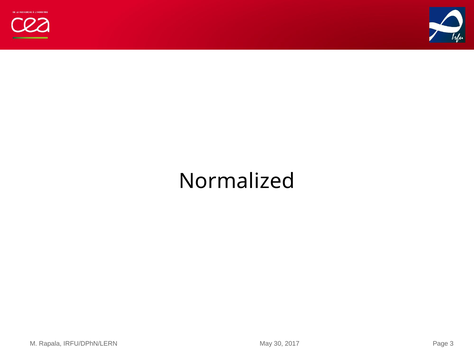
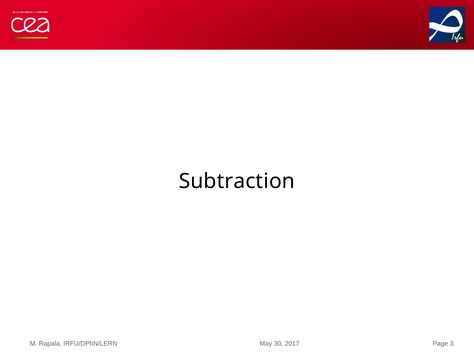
Normalized: Normalized -> Subtraction
